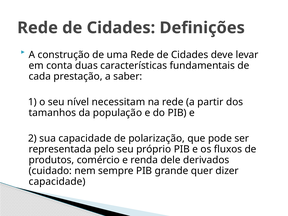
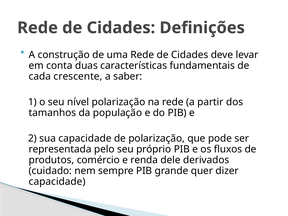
prestação: prestação -> crescente
nível necessitam: necessitam -> polarização
